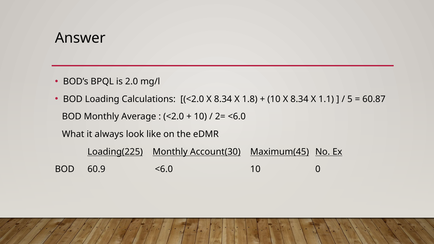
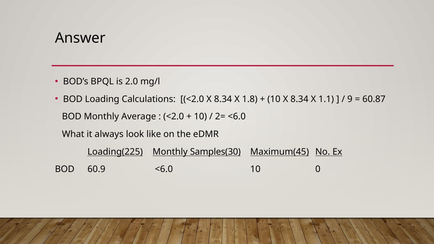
5: 5 -> 9
Account(30: Account(30 -> Samples(30
